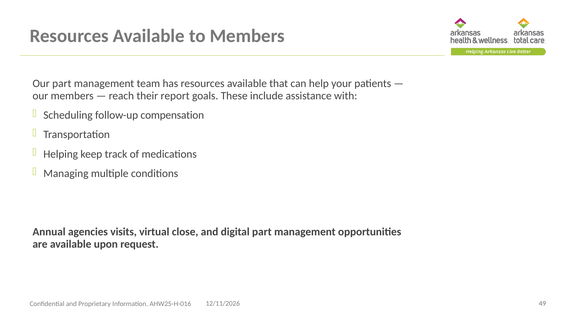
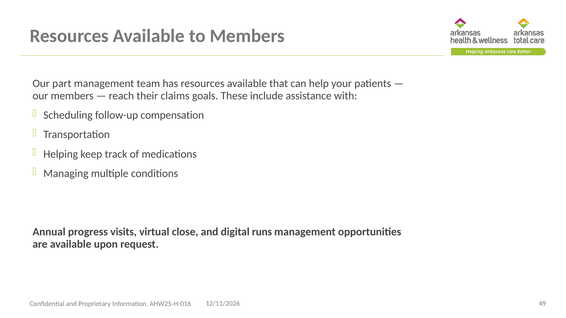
report: report -> claims
agencies: agencies -> progress
digital part: part -> runs
